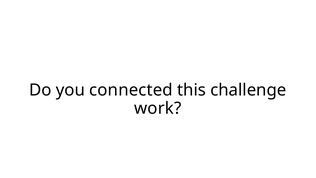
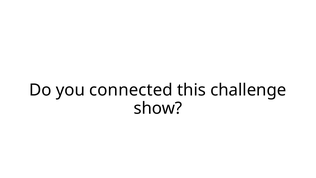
work: work -> show
